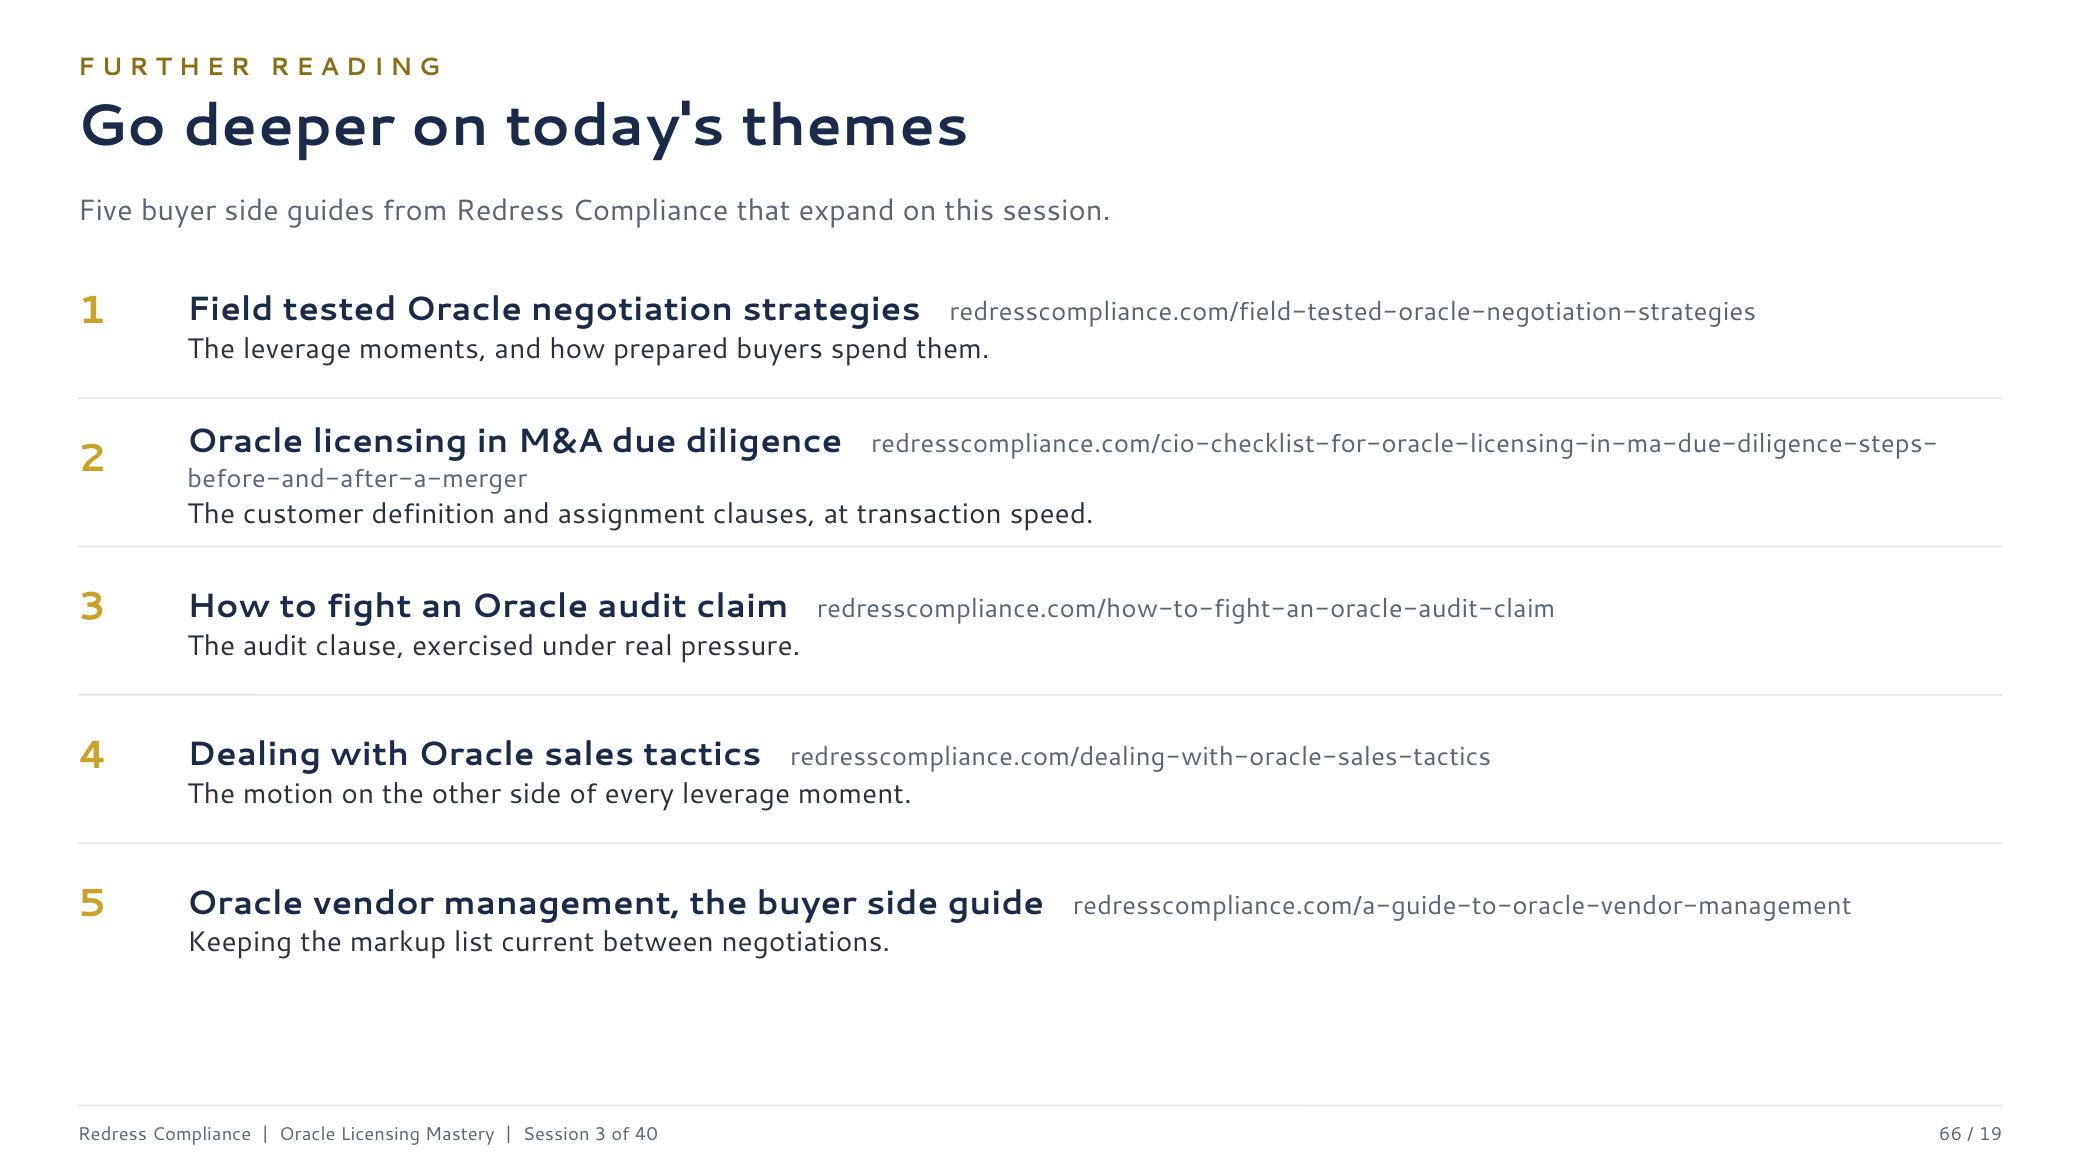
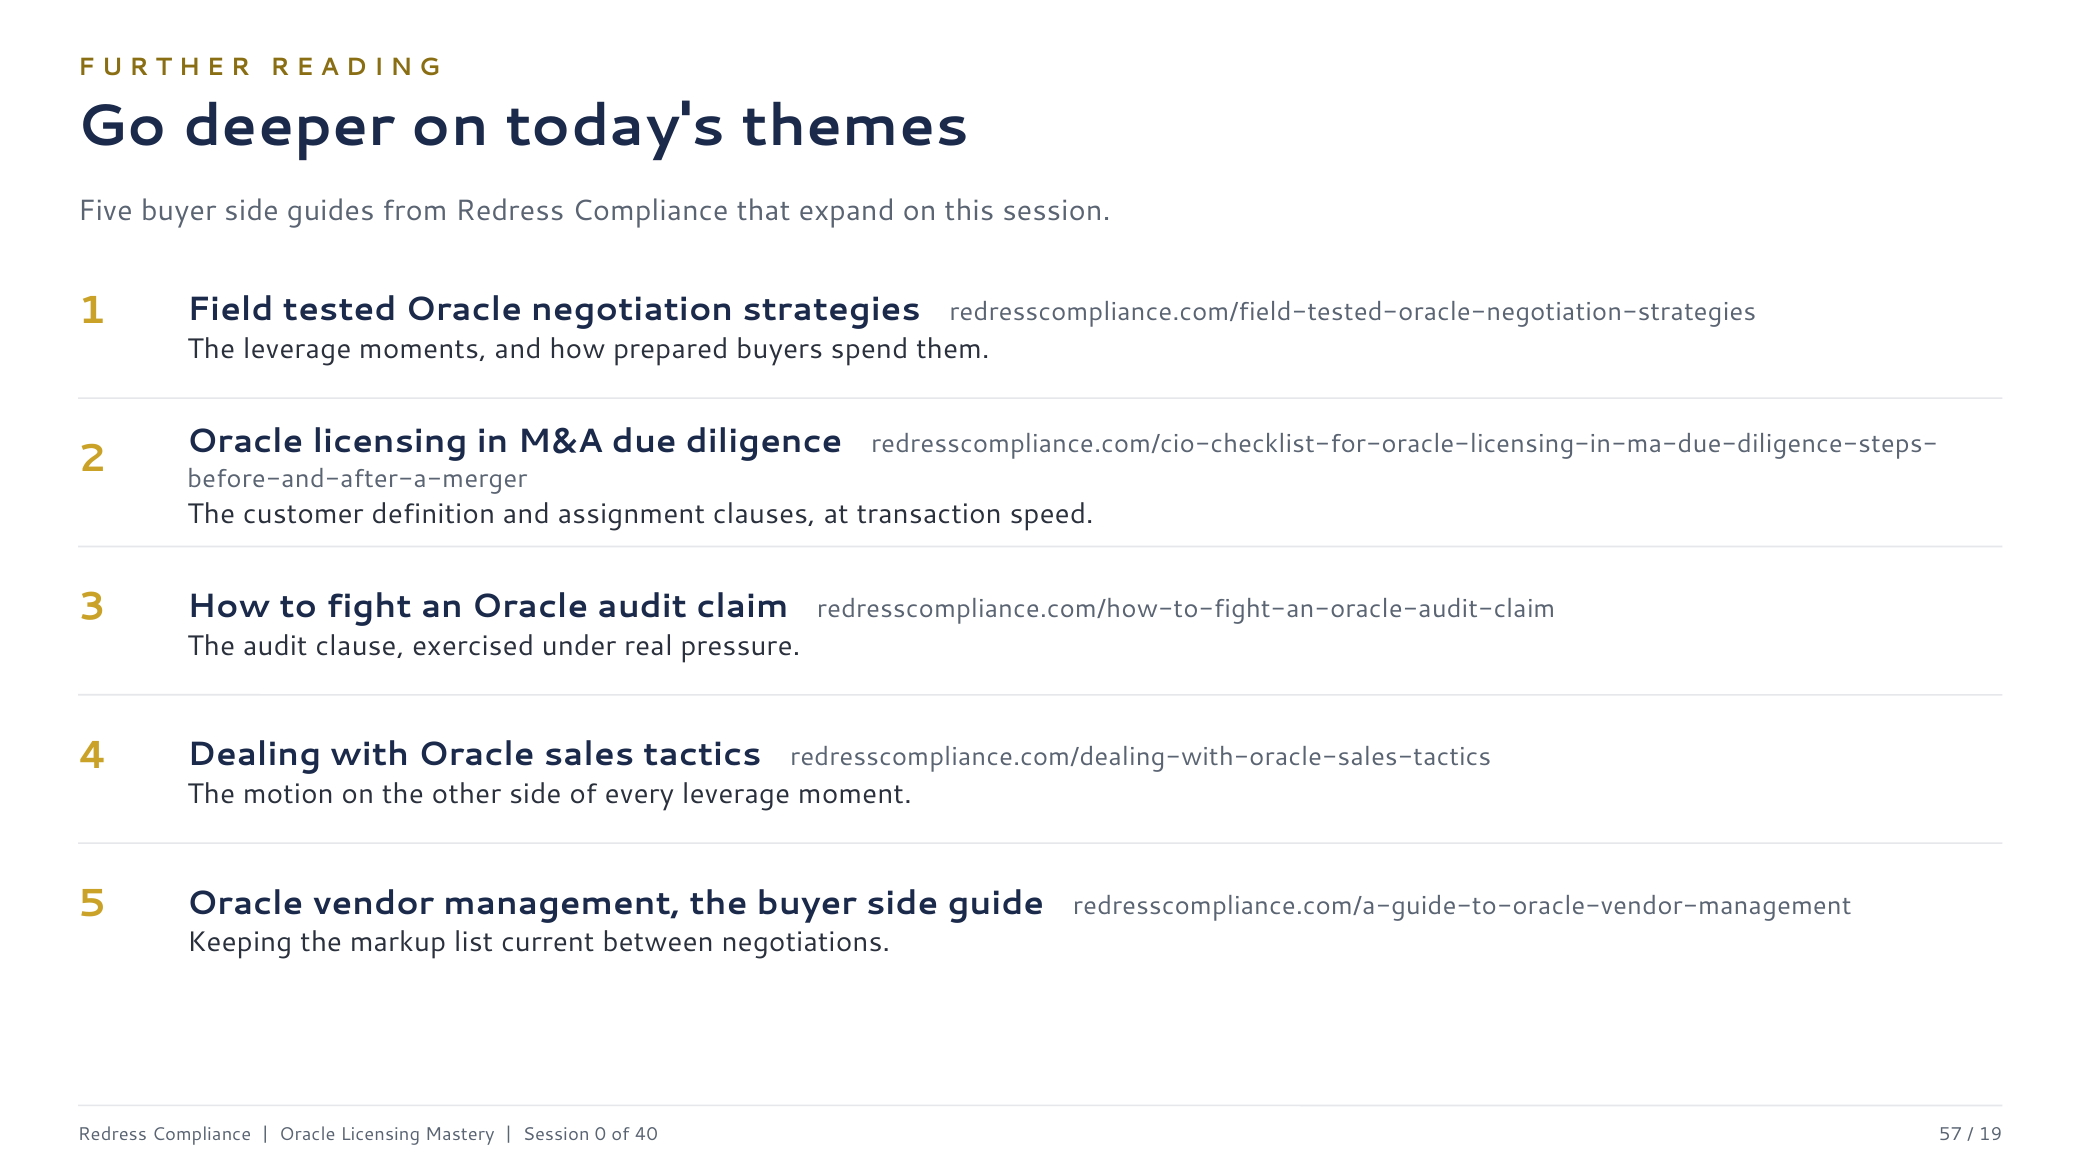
Session 3: 3 -> 0
66: 66 -> 57
